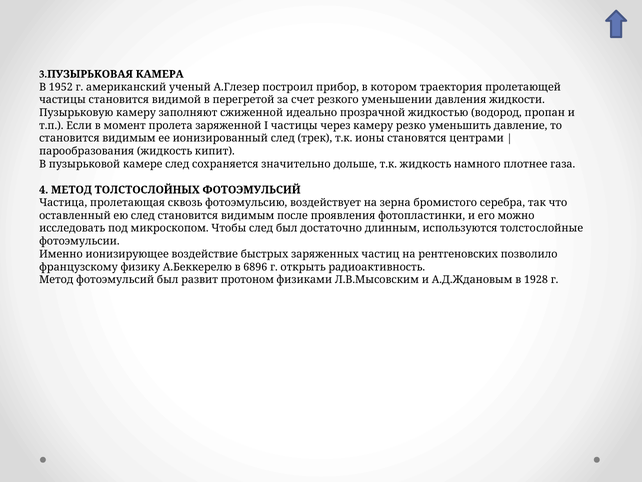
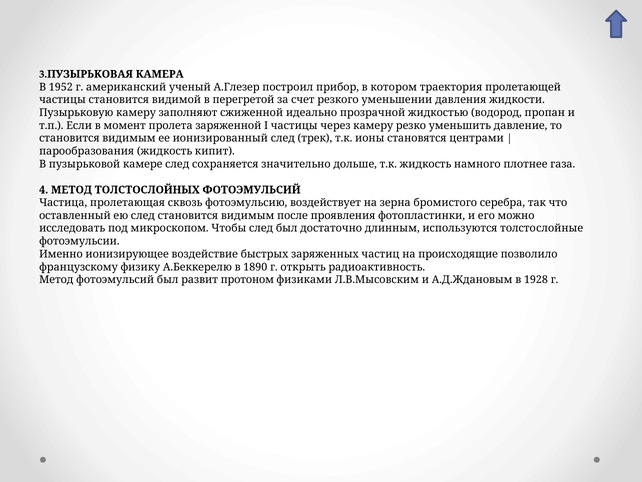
рентгеновских: рентгеновских -> происходящие
6896: 6896 -> 1890
